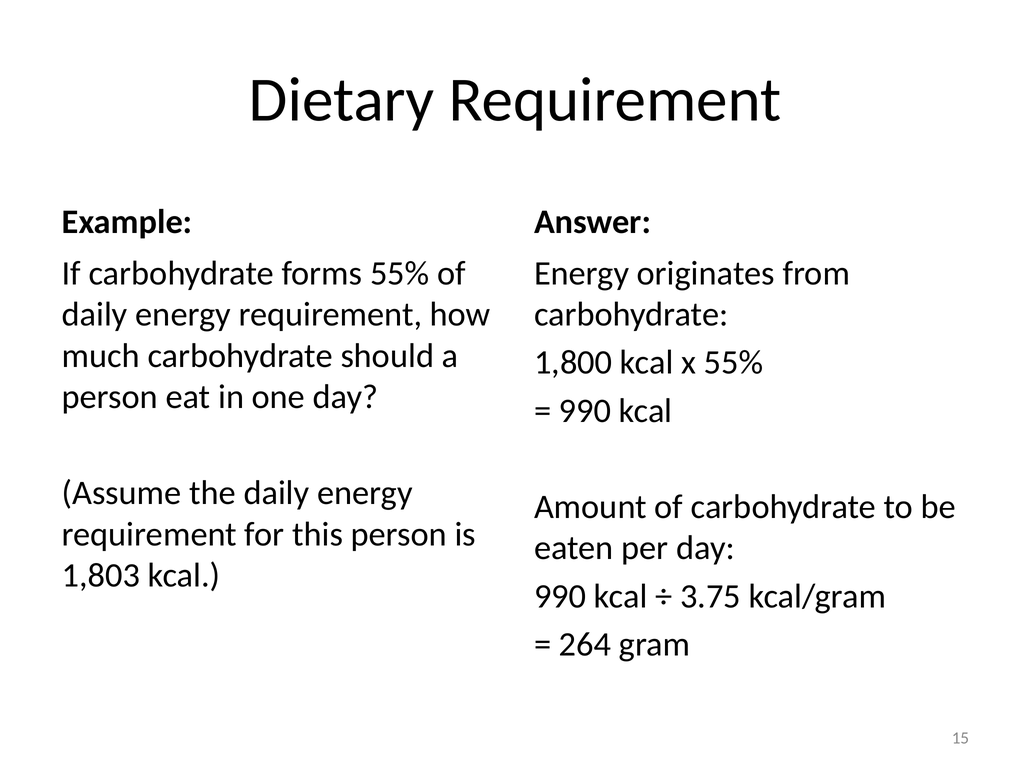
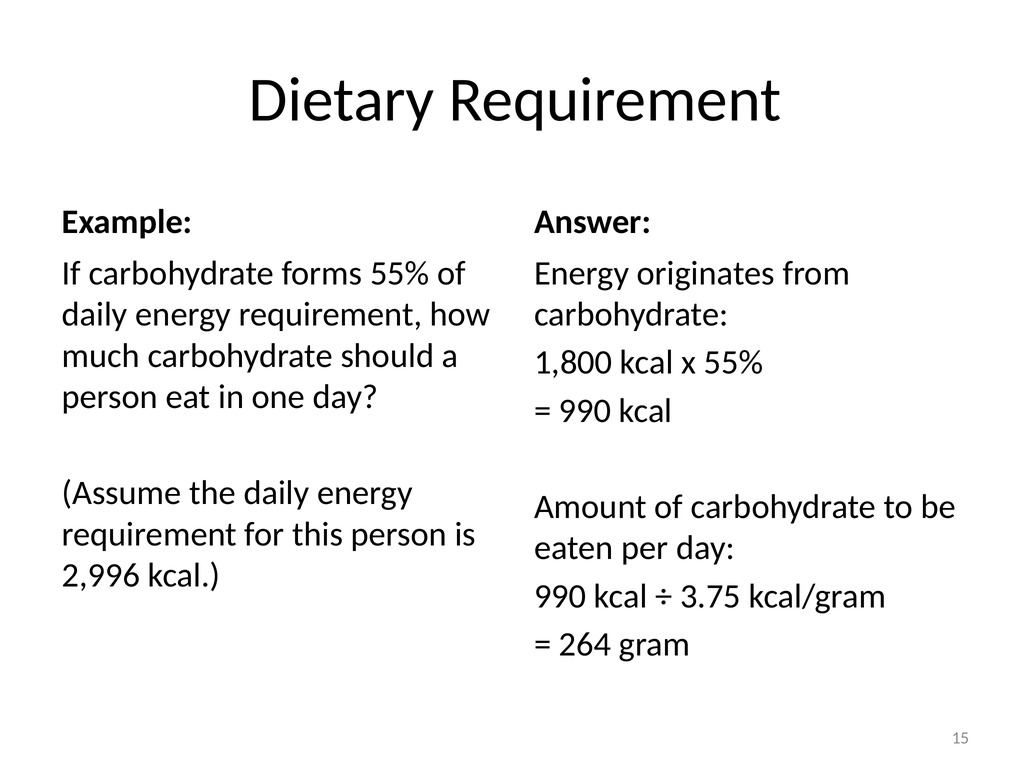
1,803: 1,803 -> 2,996
